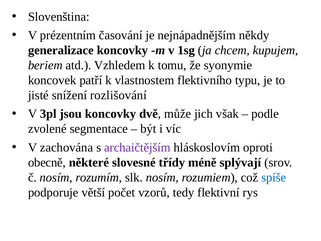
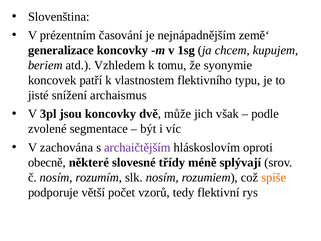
někdy: někdy -> zeměʻ
rozlišování: rozlišování -> archaismus
spíše colour: blue -> orange
